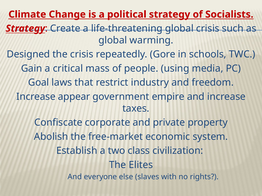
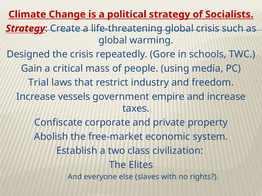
Goal: Goal -> Trial
appear: appear -> vessels
